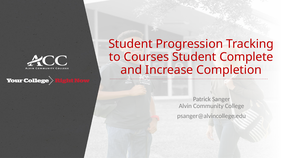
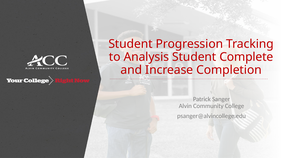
Courses: Courses -> Analysis
